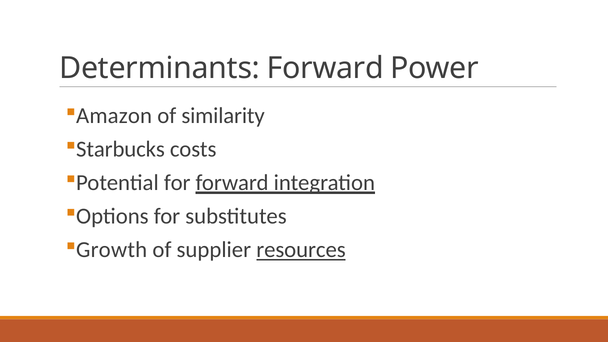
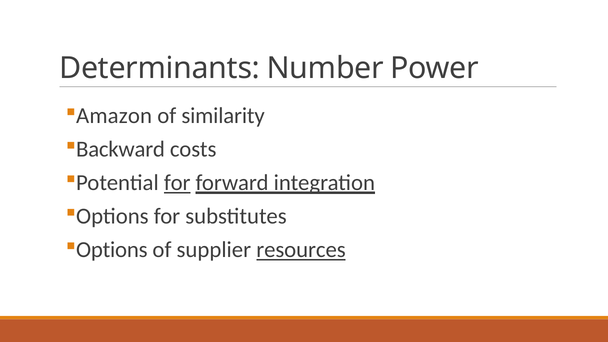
Determinants Forward: Forward -> Number
Starbucks: Starbucks -> Backward
for at (177, 183) underline: none -> present
Growth at (112, 250): Growth -> Options
